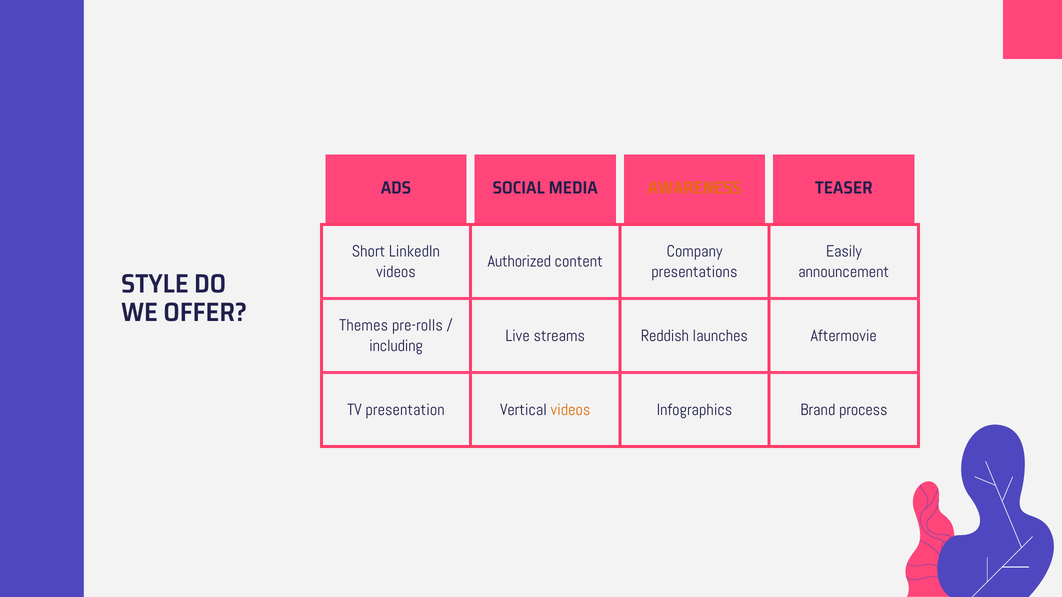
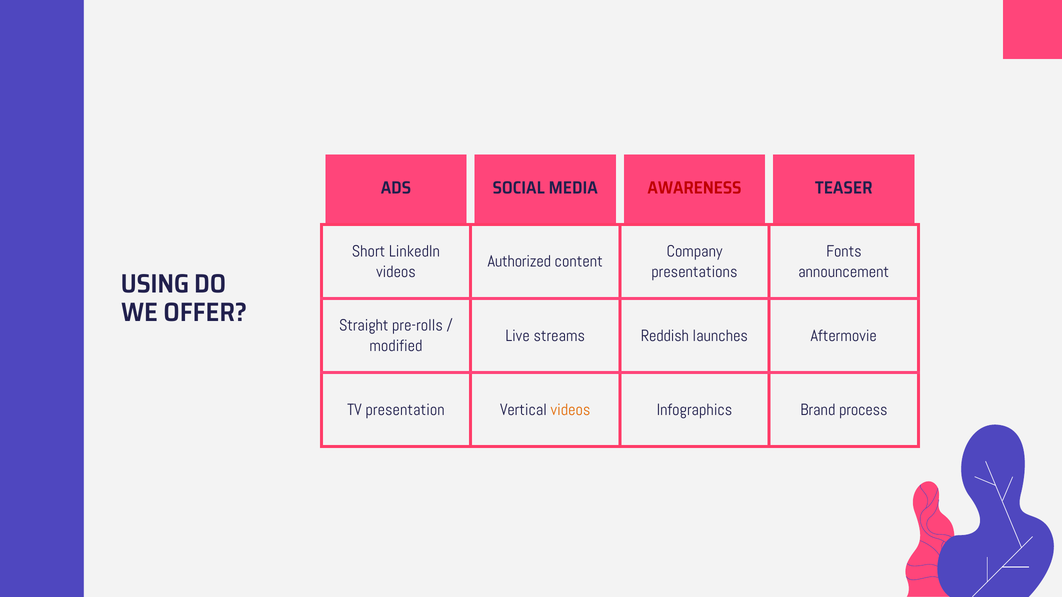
AWARENESS colour: orange -> red
Easily: Easily -> Fonts
STYLE: STYLE -> USING
Themes: Themes -> Straight
including: including -> modified
